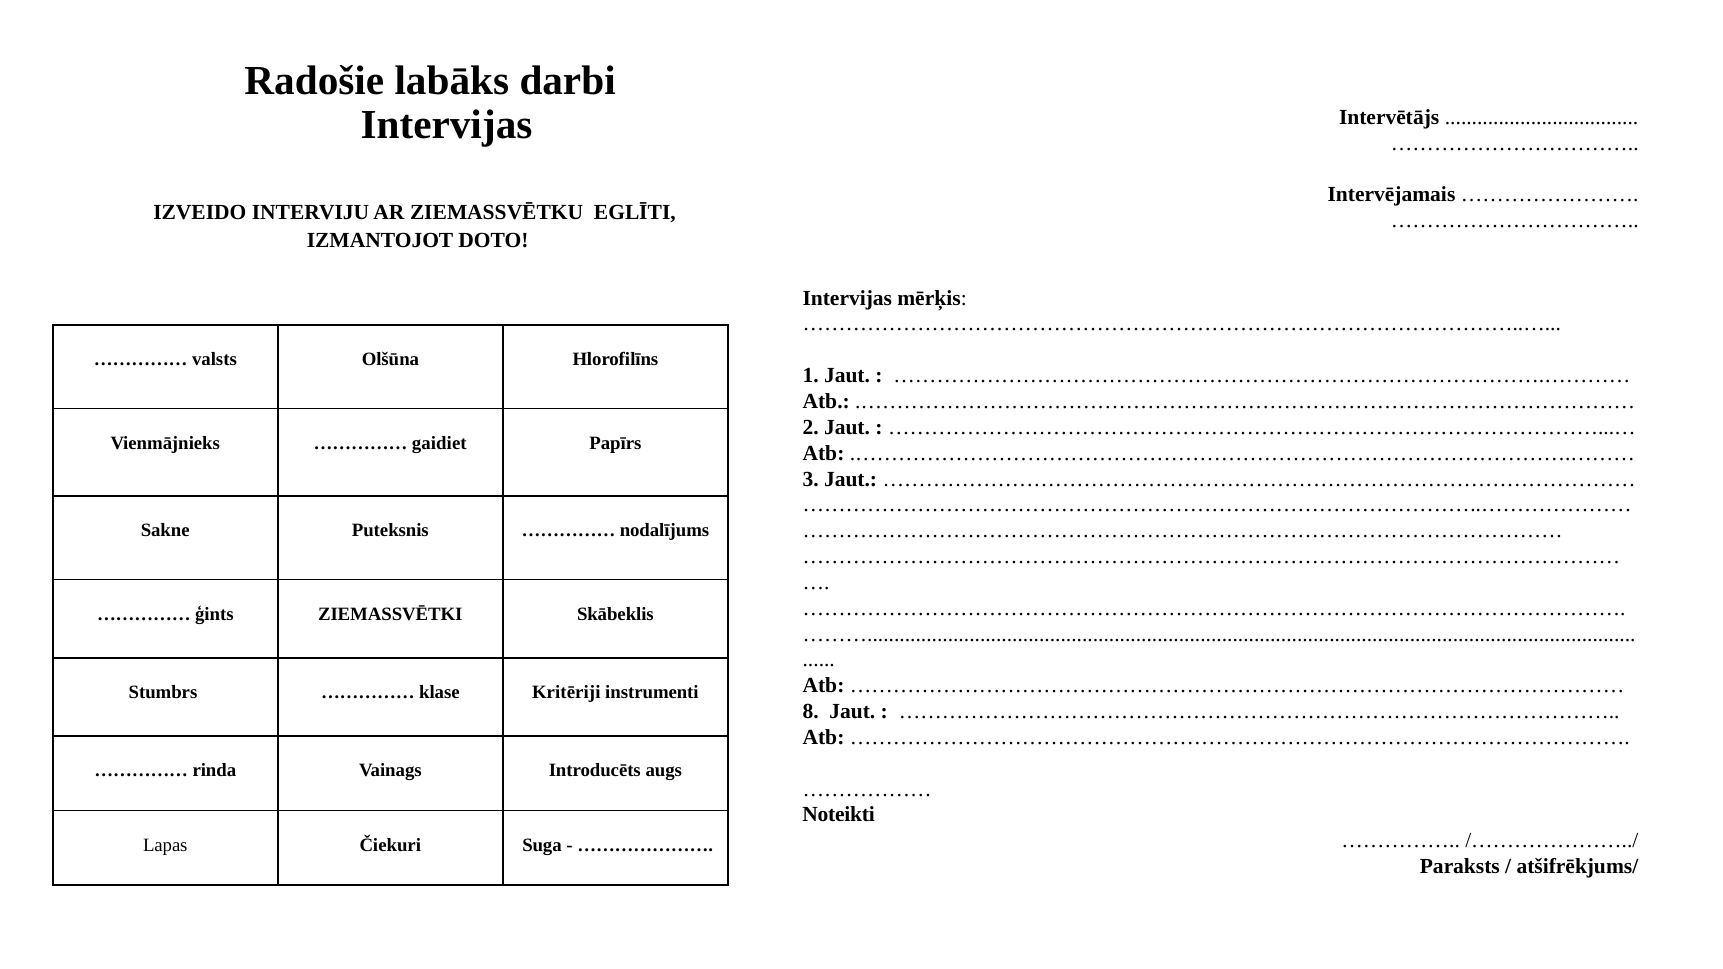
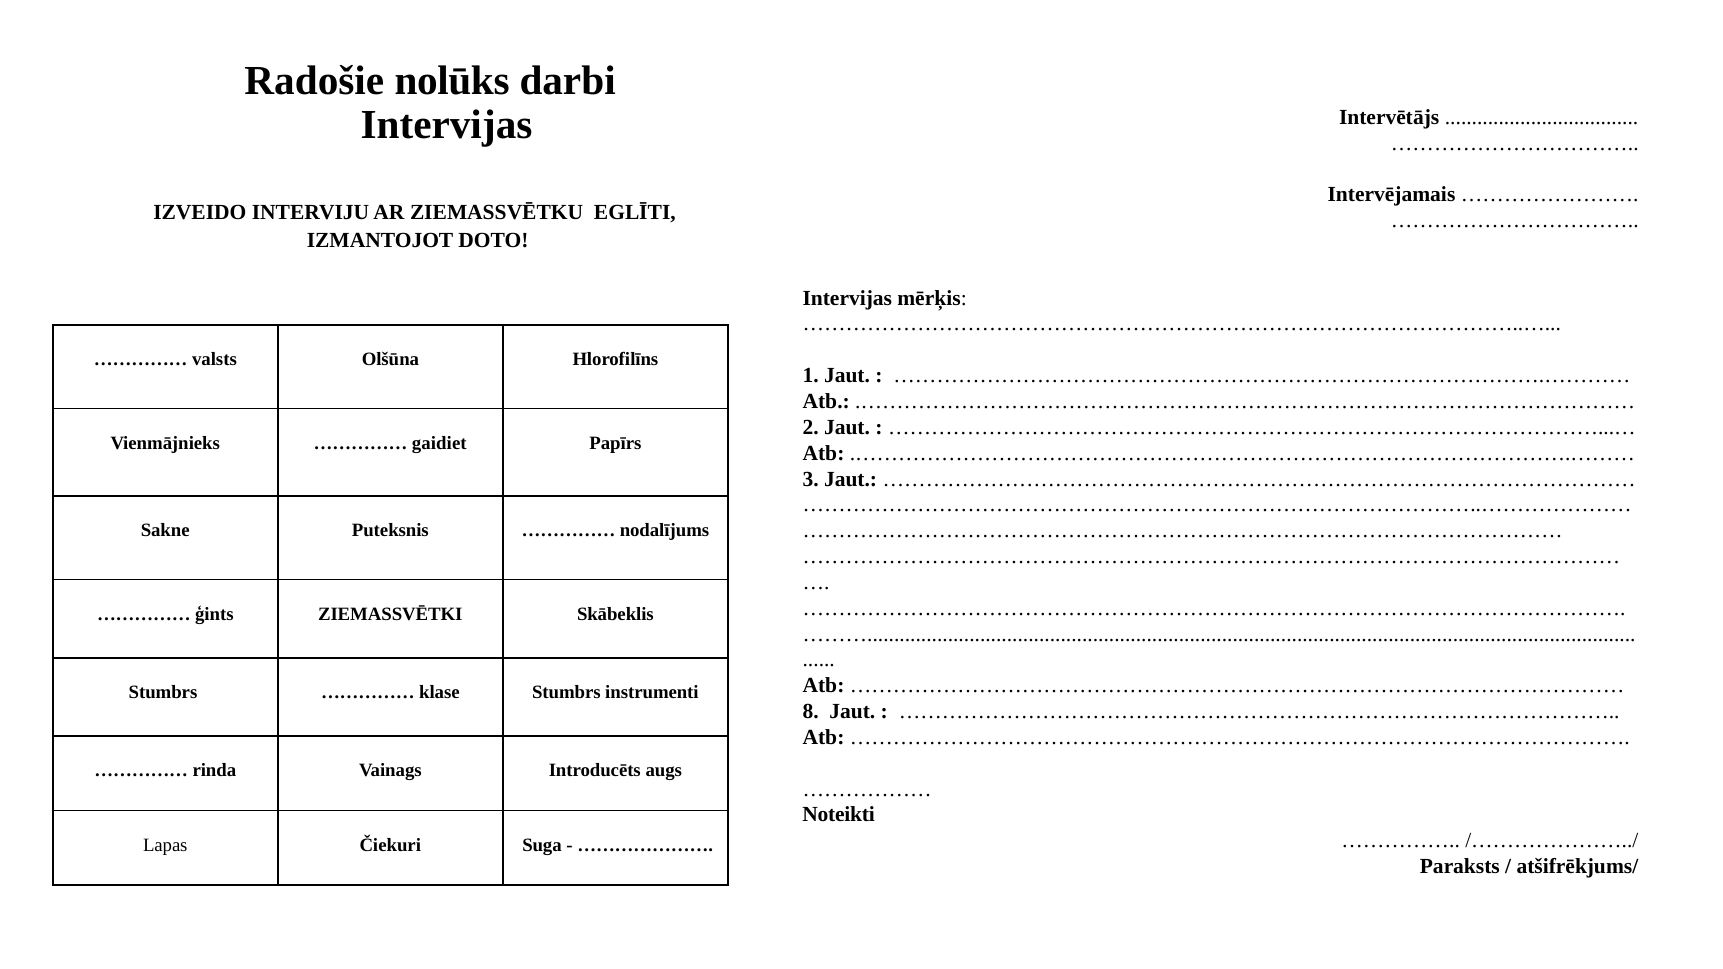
labāks: labāks -> nolūks
klase Kritēriji: Kritēriji -> Stumbrs
